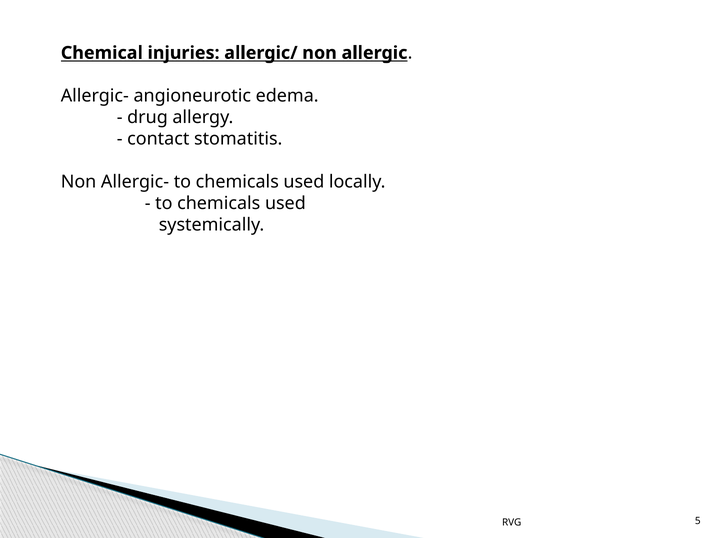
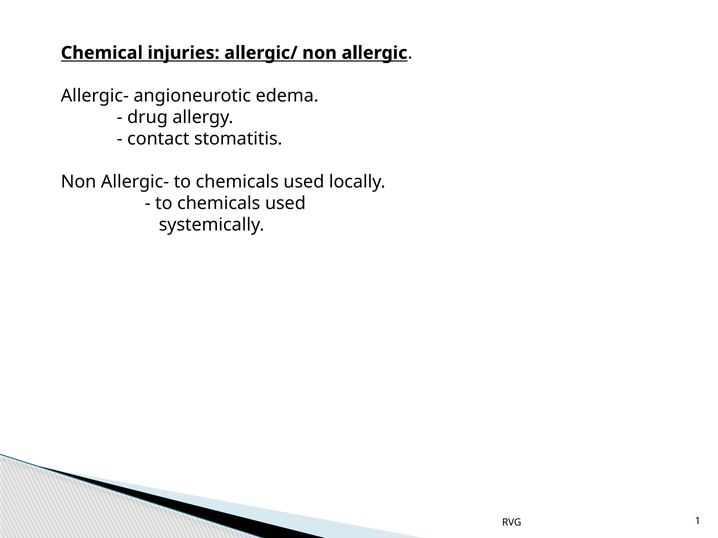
5: 5 -> 1
